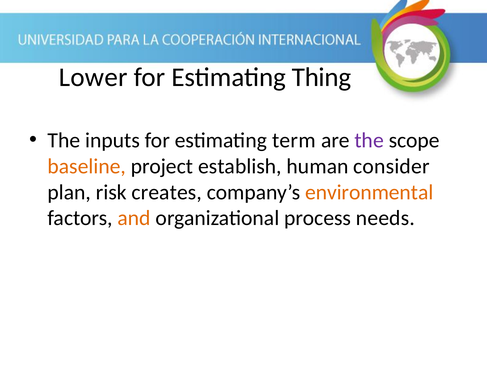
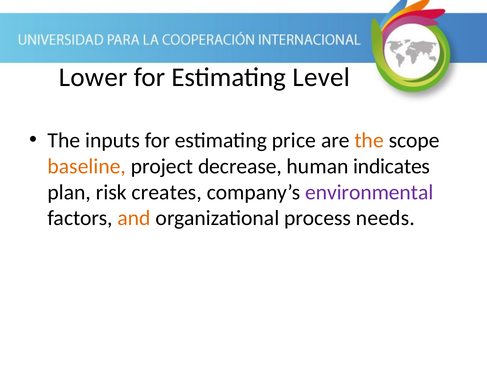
Thing: Thing -> Level
term: term -> price
the at (369, 140) colour: purple -> orange
establish: establish -> decrease
consider: consider -> indicates
environmental colour: orange -> purple
